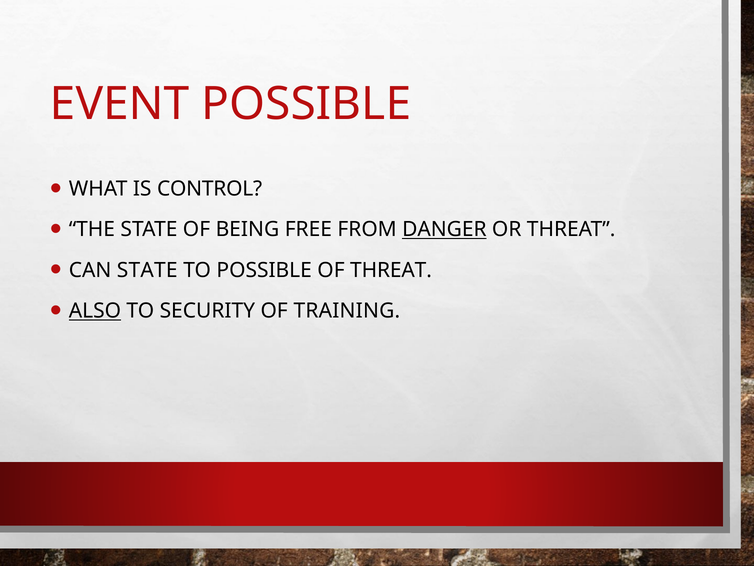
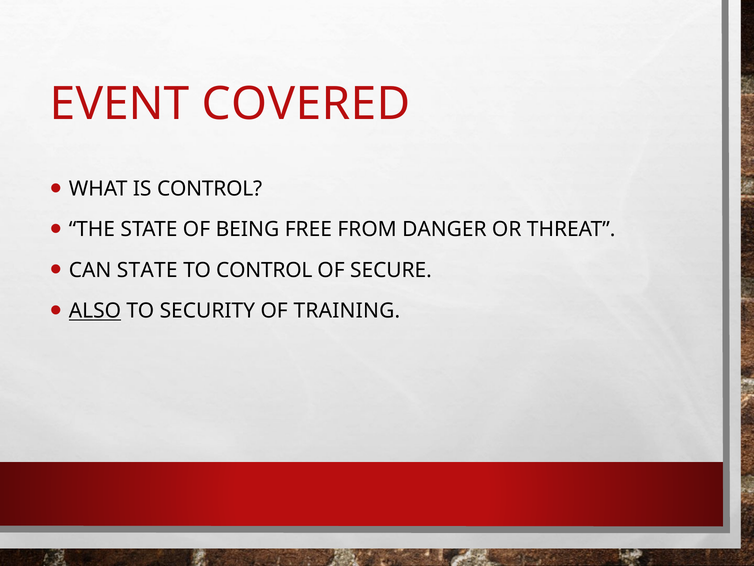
EVENT POSSIBLE: POSSIBLE -> COVERED
DANGER underline: present -> none
TO POSSIBLE: POSSIBLE -> CONTROL
OF THREAT: THREAT -> SECURE
